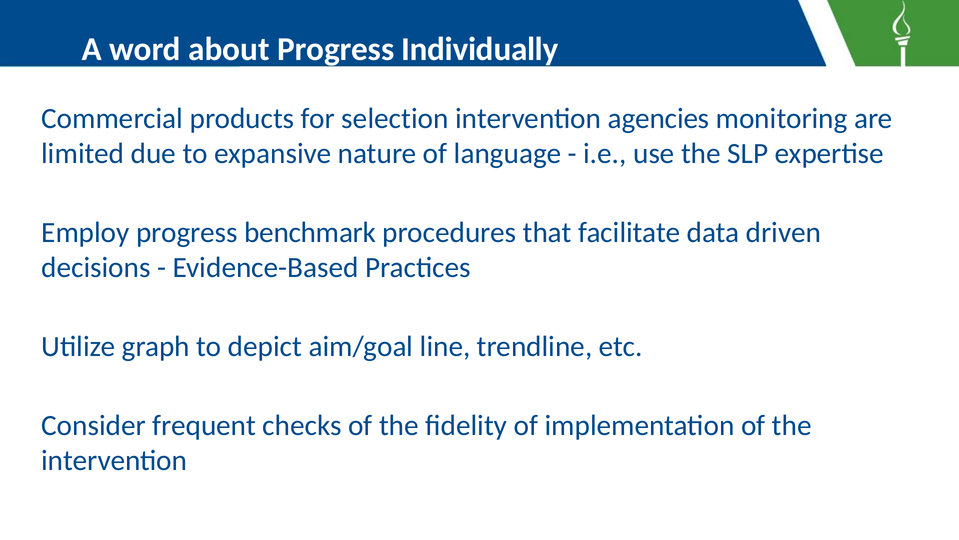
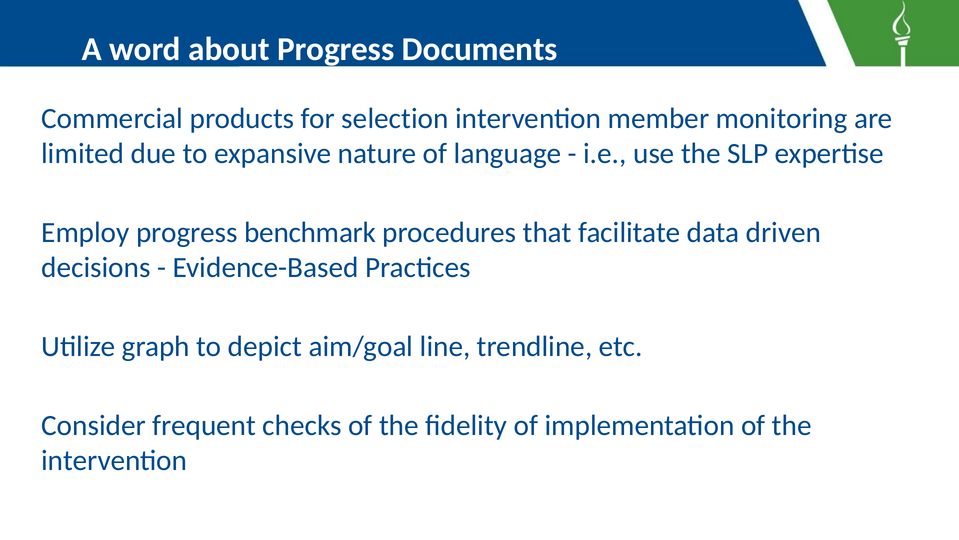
Individually: Individually -> Documents
agencies: agencies -> member
